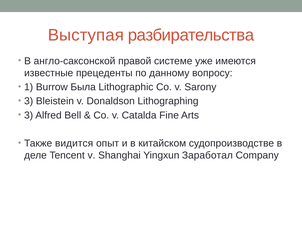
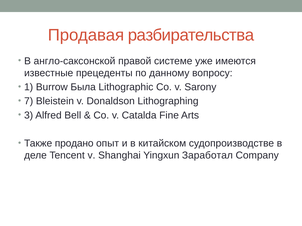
Выступая: Выступая -> Продавая
3 at (29, 101): 3 -> 7
видится: видится -> продано
